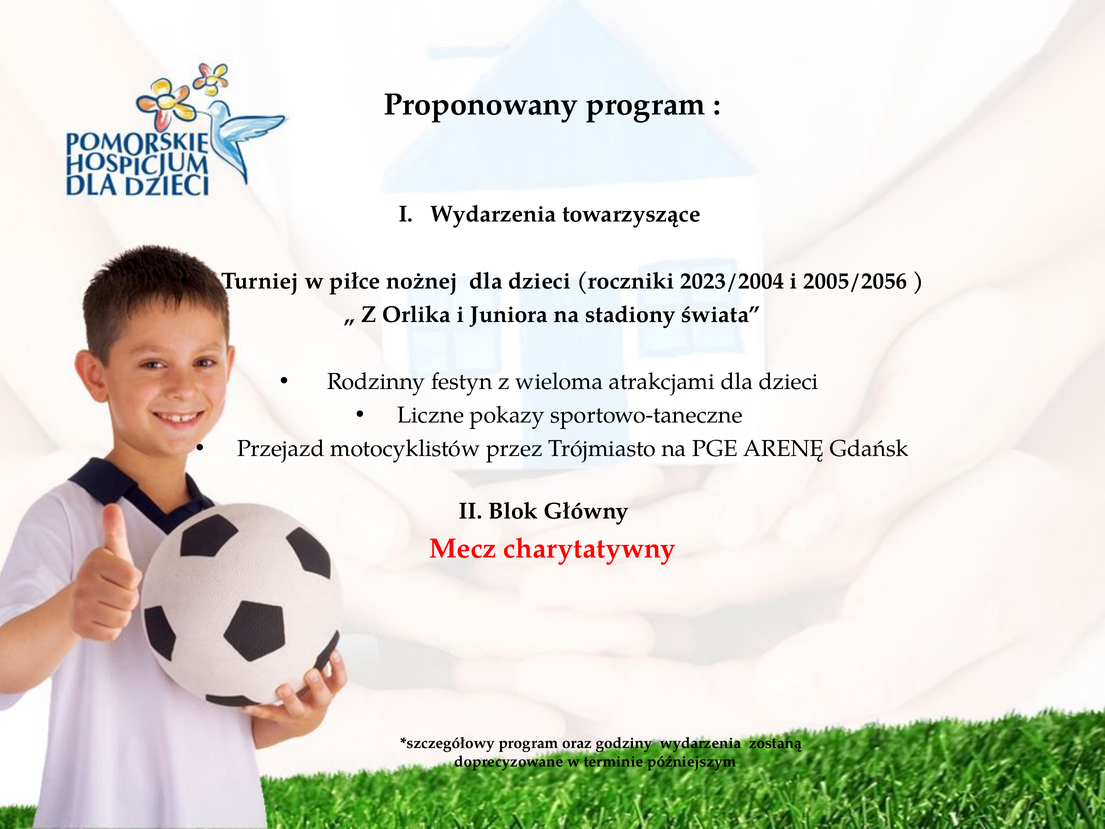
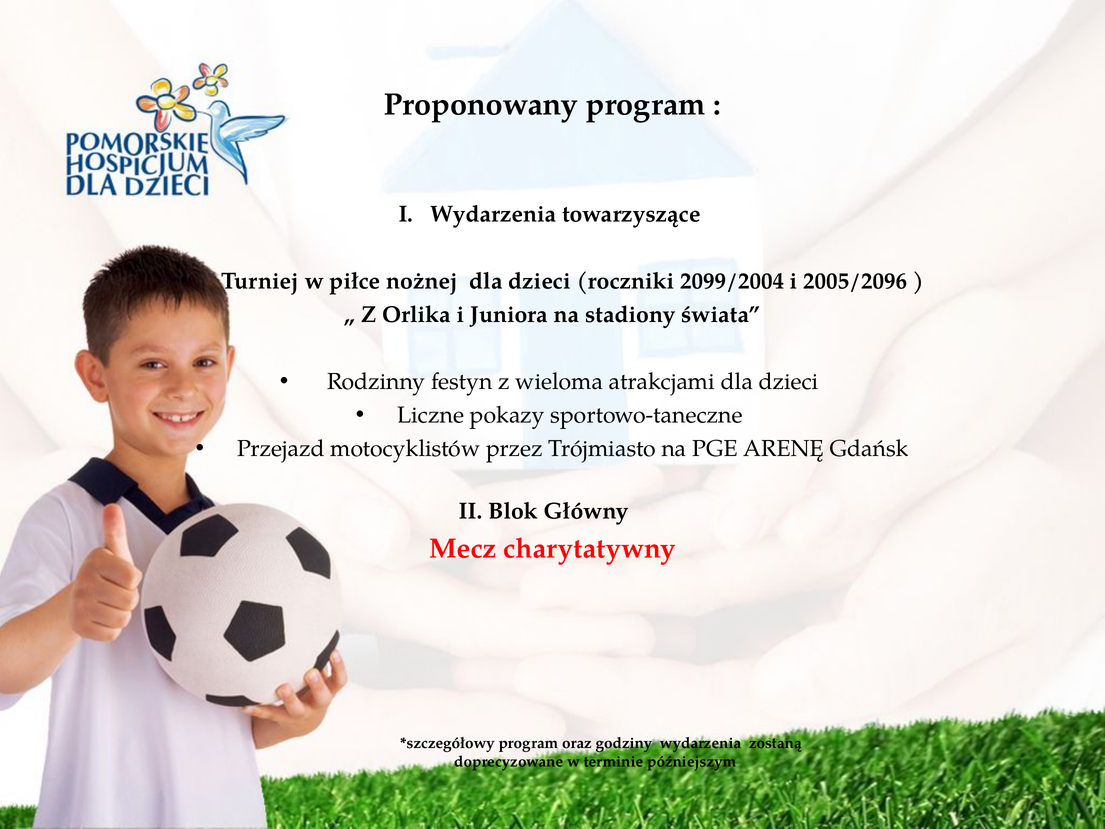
2023/2004: 2023/2004 -> 2099/2004
2005/2056: 2005/2056 -> 2005/2096
